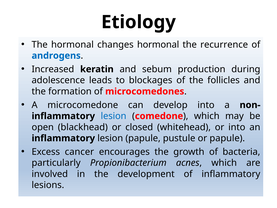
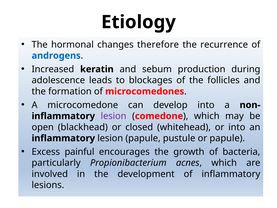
changes hormonal: hormonal -> therefore
lesion at (114, 116) colour: blue -> purple
cancer: cancer -> painful
